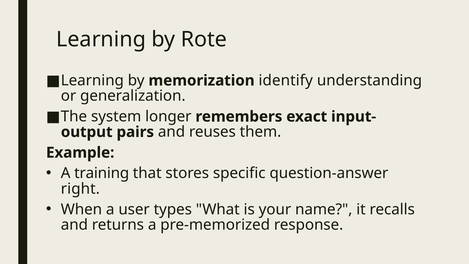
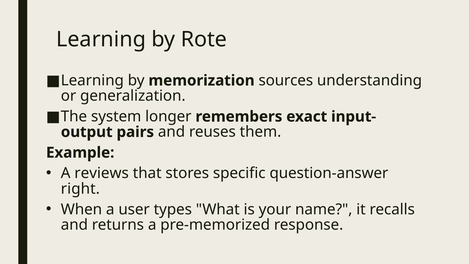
identify: identify -> sources
training: training -> reviews
